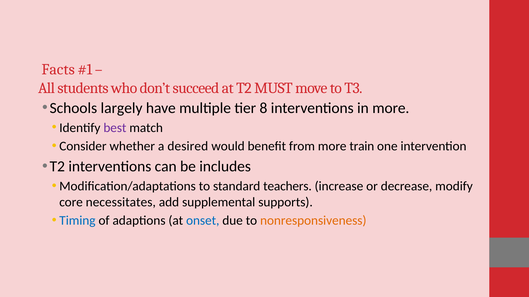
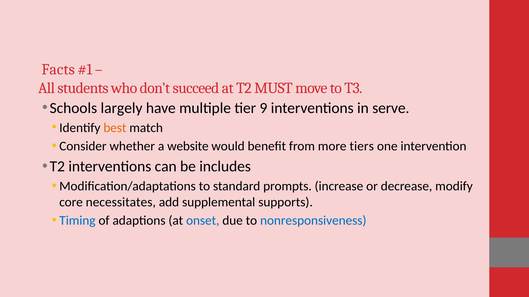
8: 8 -> 9
in more: more -> serve
best colour: purple -> orange
desired: desired -> website
train: train -> tiers
teachers: teachers -> prompts
nonresponsiveness colour: orange -> blue
